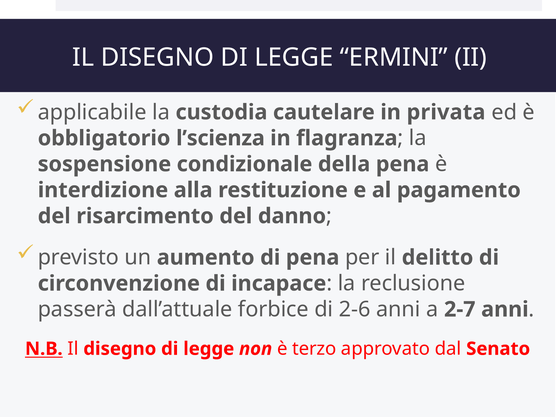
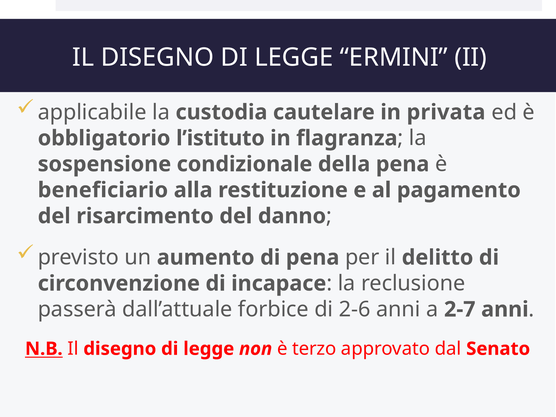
l’scienza: l’scienza -> l’istituto
interdizione: interdizione -> beneficiario
